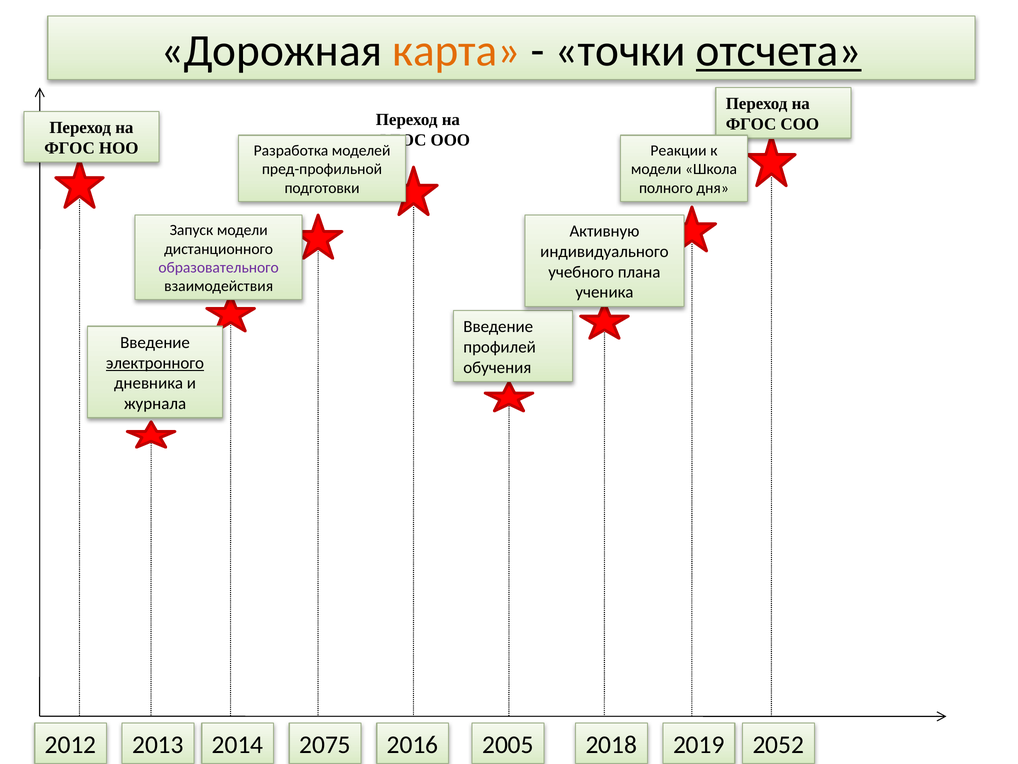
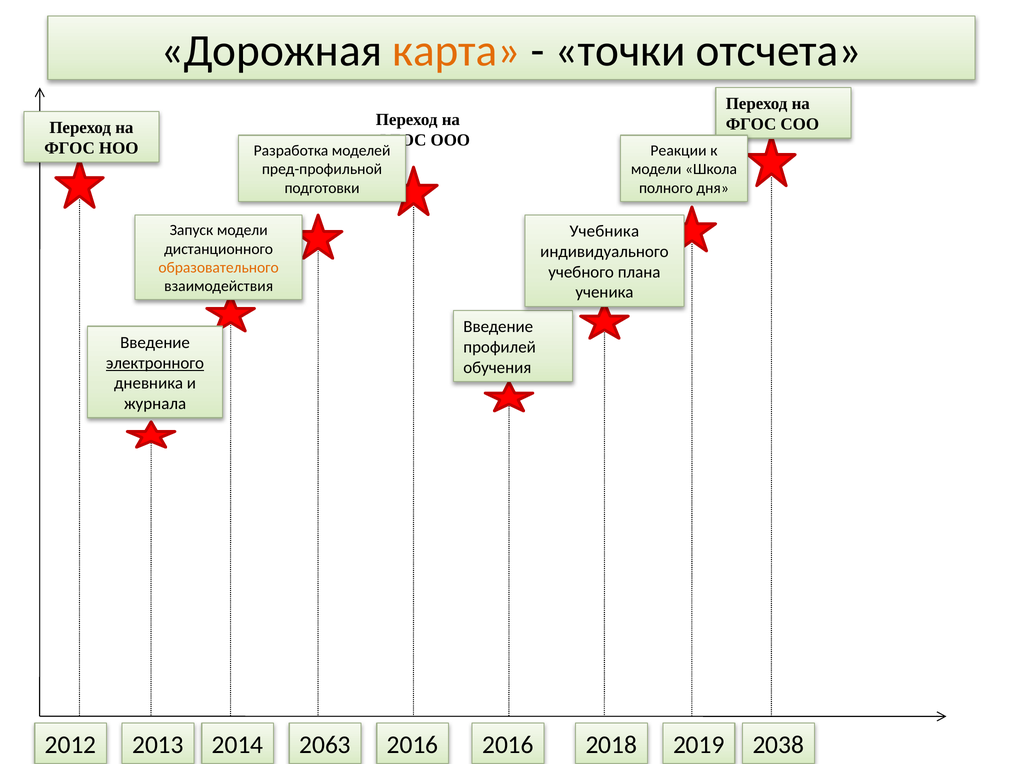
отсчета underline: present -> none
Активную: Активную -> Учебника
образовательного colour: purple -> orange
2075: 2075 -> 2063
2016 2005: 2005 -> 2016
2052: 2052 -> 2038
